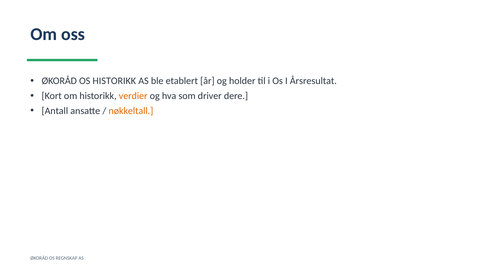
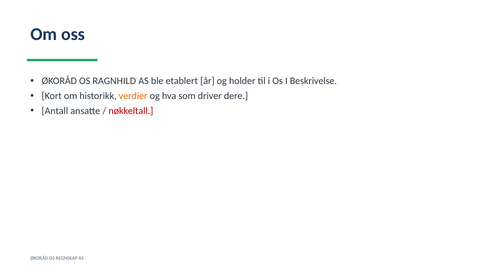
OS HISTORIKK: HISTORIKK -> RAGNHILD
Årsresultat: Årsresultat -> Beskrivelse
nøkkeltall colour: orange -> red
